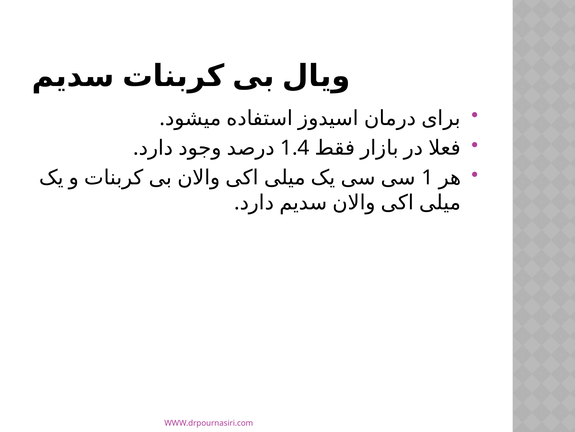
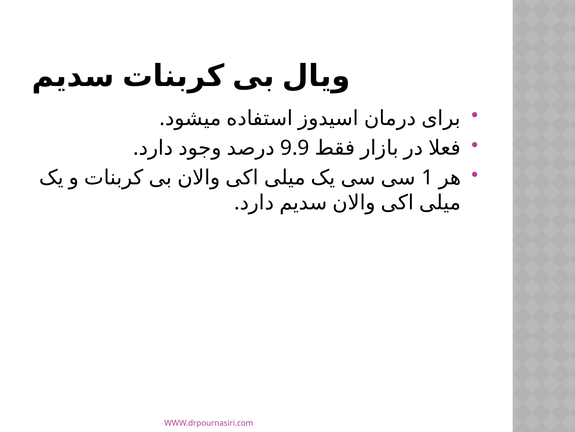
1.4: 1.4 -> 9.9
